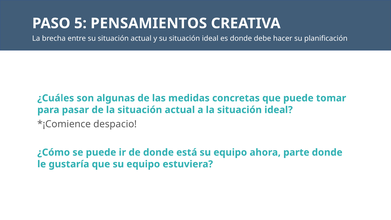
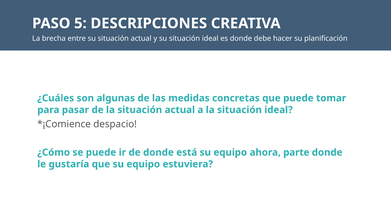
PENSAMIENTOS: PENSAMIENTOS -> DESCRIPCIONES
